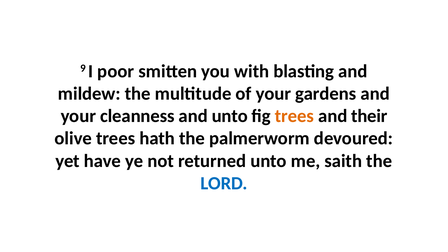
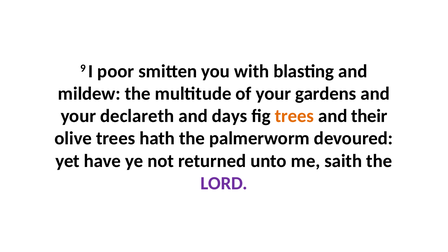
cleanness: cleanness -> declareth
and unto: unto -> days
LORD colour: blue -> purple
